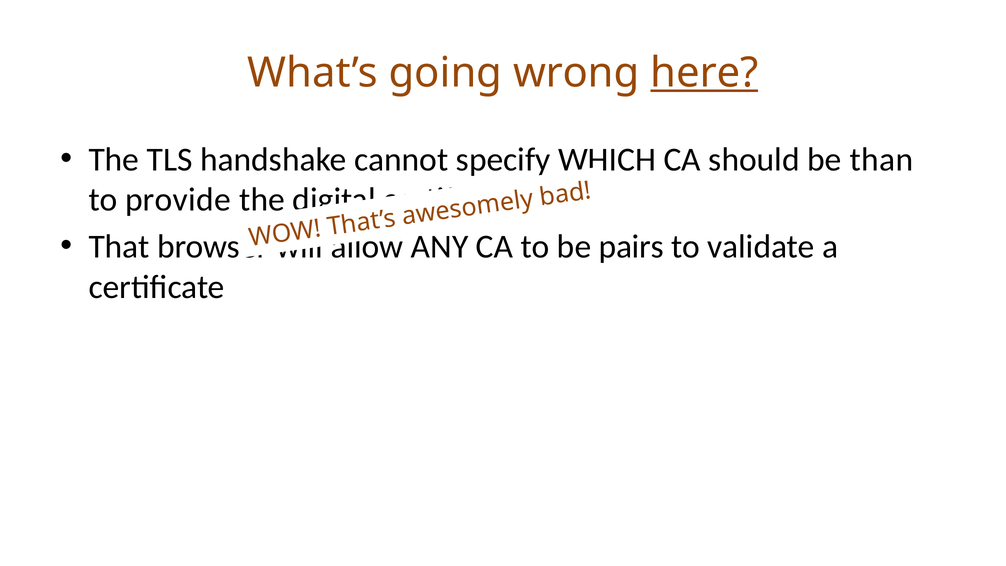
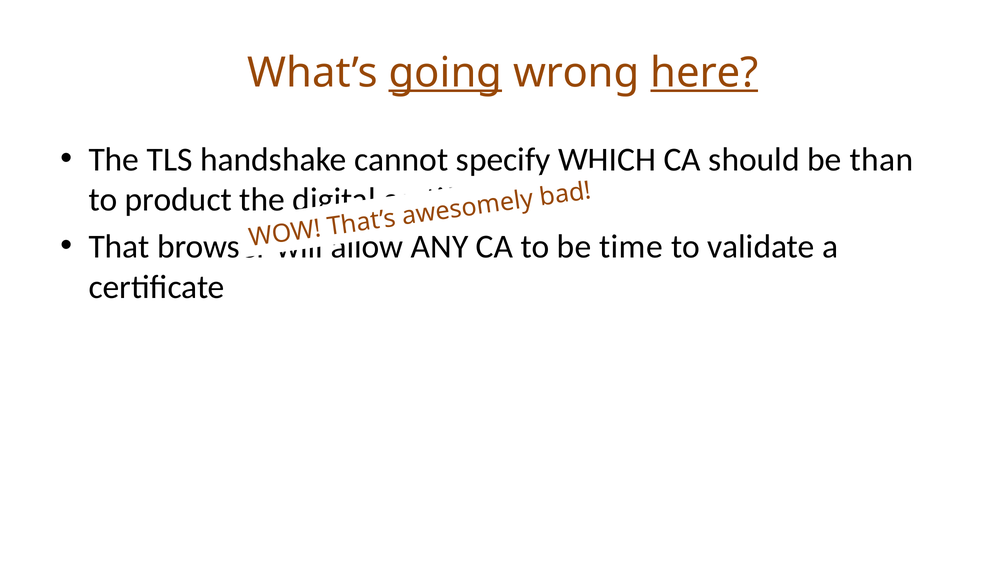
going underline: none -> present
provide: provide -> product
pairs: pairs -> time
